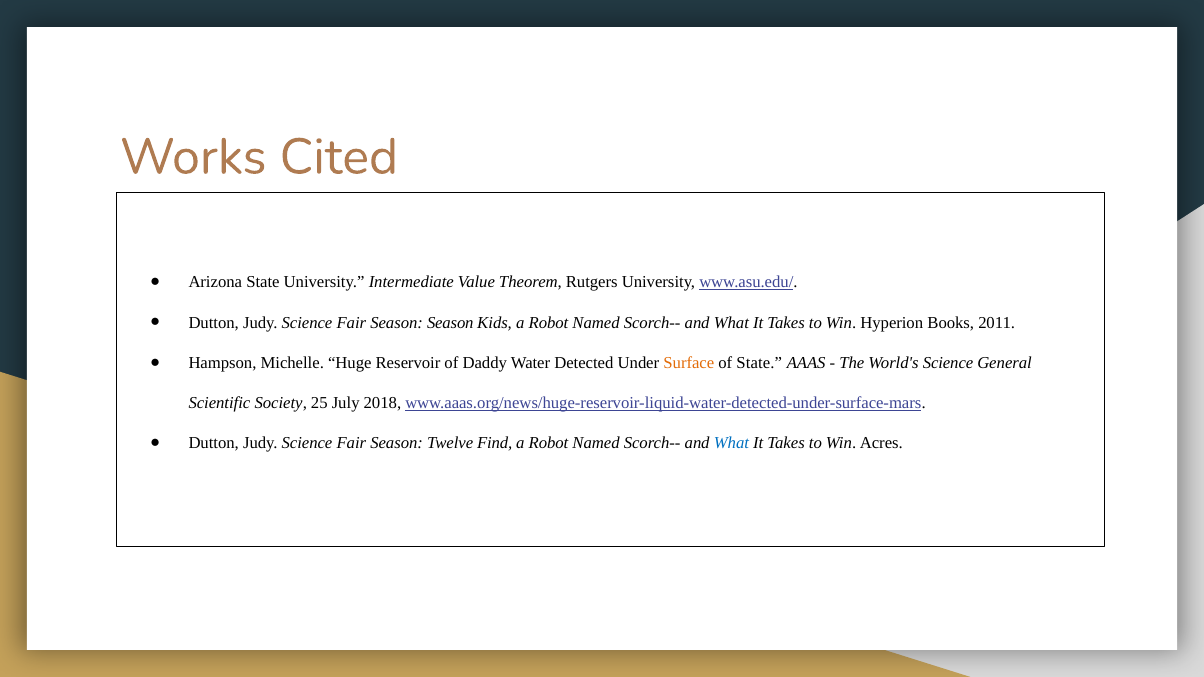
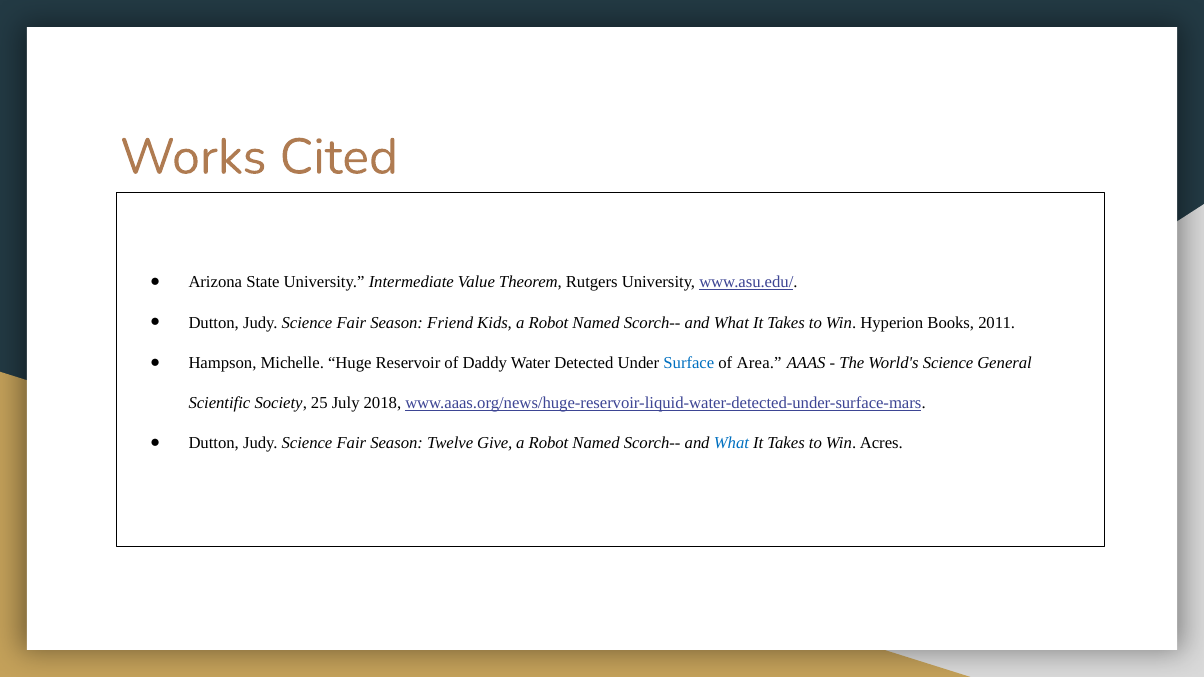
Season Season: Season -> Friend
Surface colour: orange -> blue
of State: State -> Area
Find: Find -> Give
